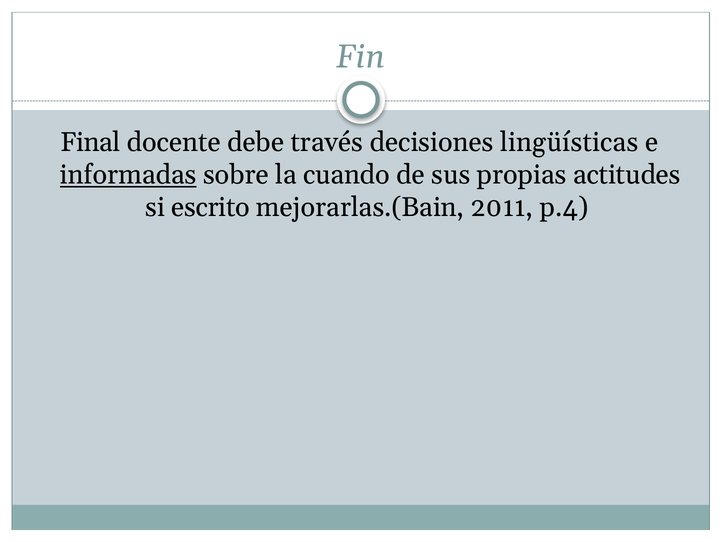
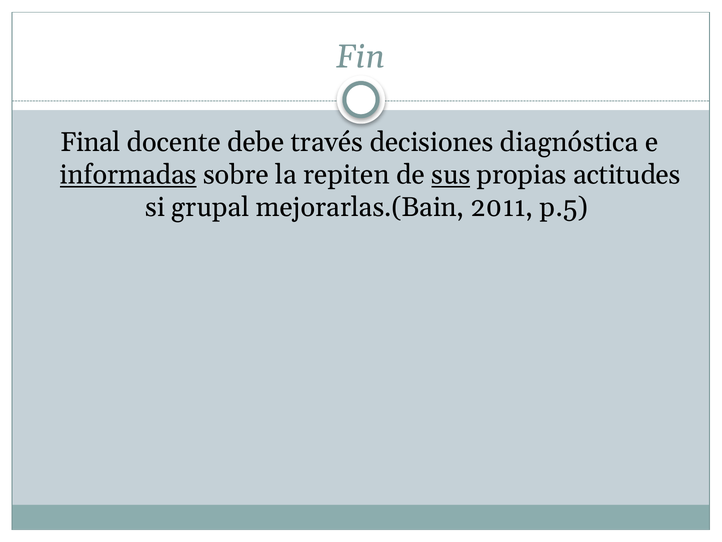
lingüísticas: lingüísticas -> diagnóstica
cuando: cuando -> repiten
sus underline: none -> present
escrito: escrito -> grupal
p.4: p.4 -> p.5
